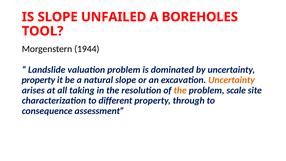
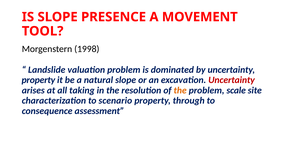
UNFAILED: UNFAILED -> PRESENCE
BOREHOLES: BOREHOLES -> MOVEMENT
1944: 1944 -> 1998
Uncertainty at (232, 80) colour: orange -> red
different: different -> scenario
